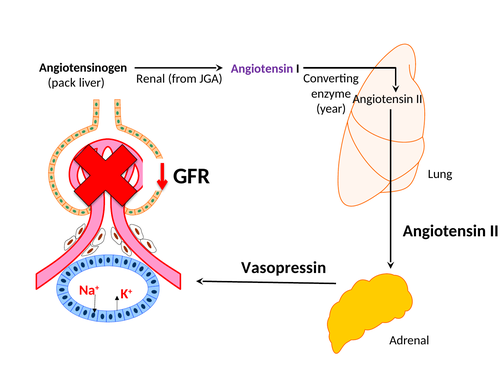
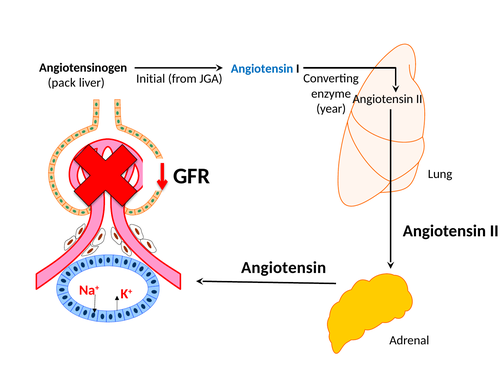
Angiotensin at (262, 69) colour: purple -> blue
Renal: Renal -> Initial
Vasopressin at (284, 268): Vasopressin -> Angiotensin
